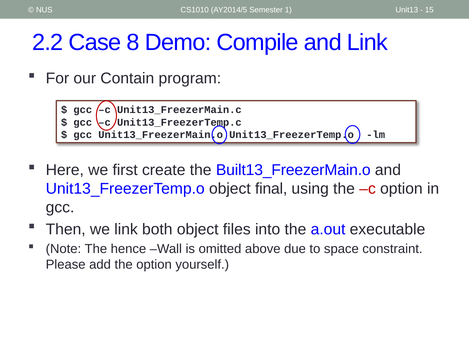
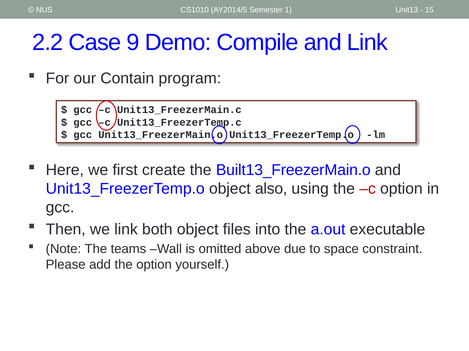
8: 8 -> 9
final: final -> also
hence: hence -> teams
